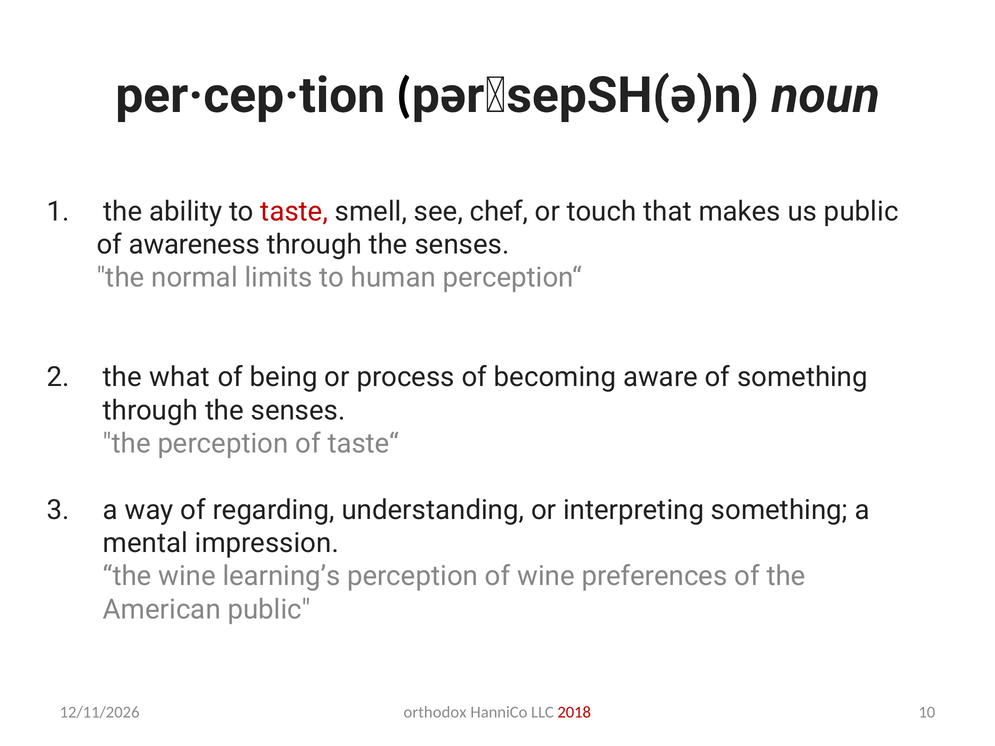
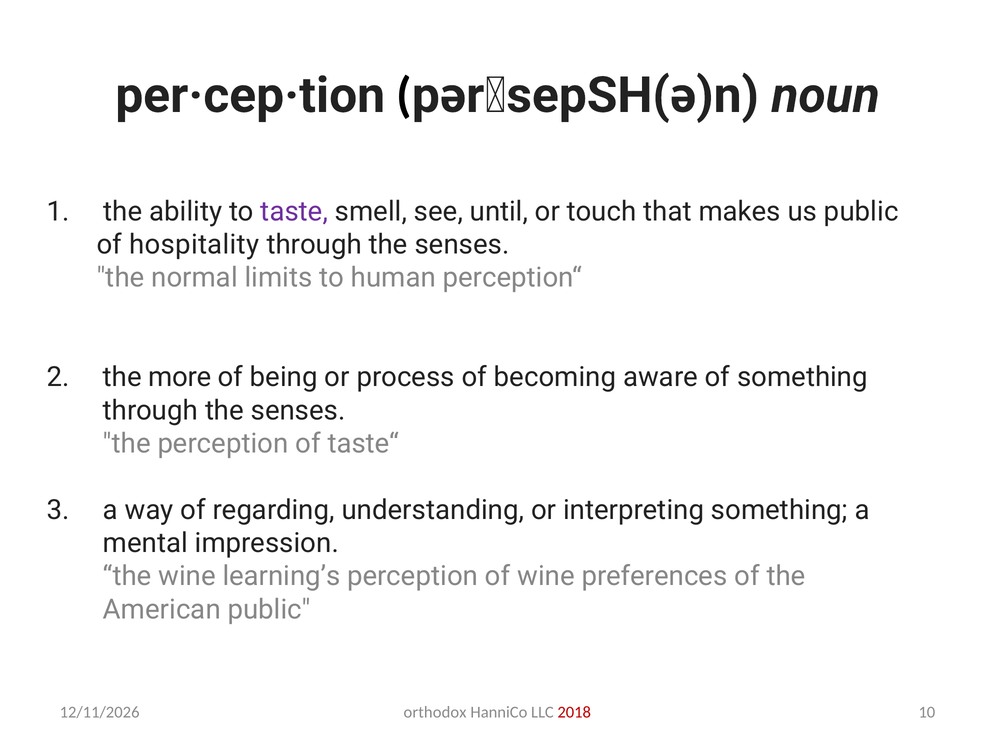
taste colour: red -> purple
chef: chef -> until
of awareness: awareness -> hospitality
what: what -> more
